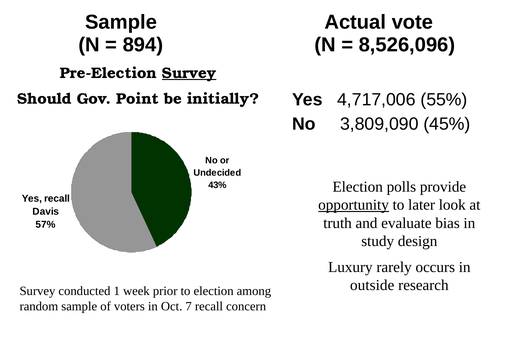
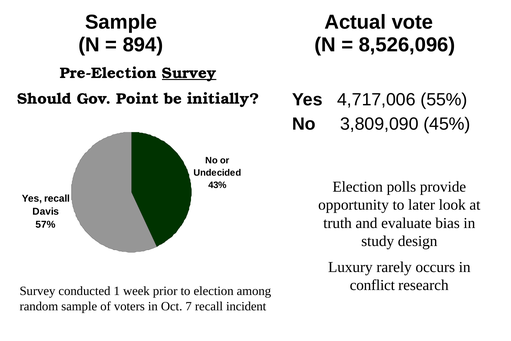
opportunity underline: present -> none
outside: outside -> conflict
concern: concern -> incident
